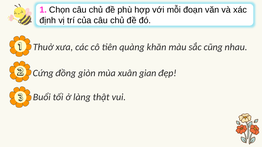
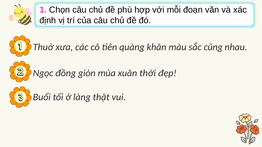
Cứng: Cứng -> Ngọc
gian: gian -> thời
